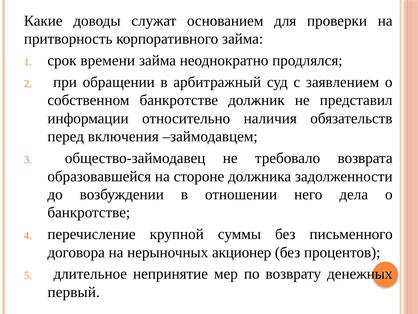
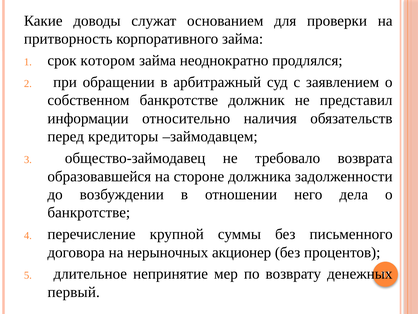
времени: времени -> котором
включения: включения -> кредиторы
